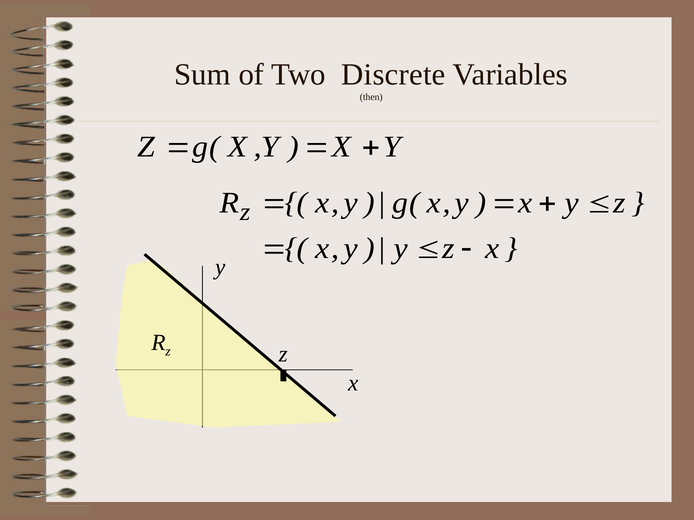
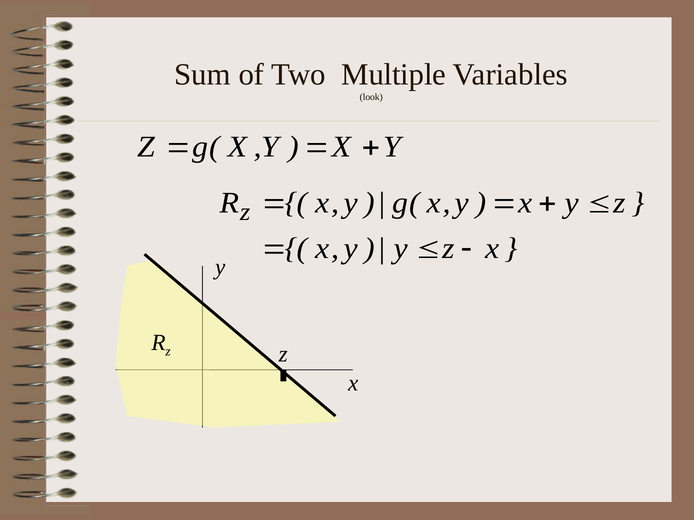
Discrete: Discrete -> Multiple
then: then -> look
